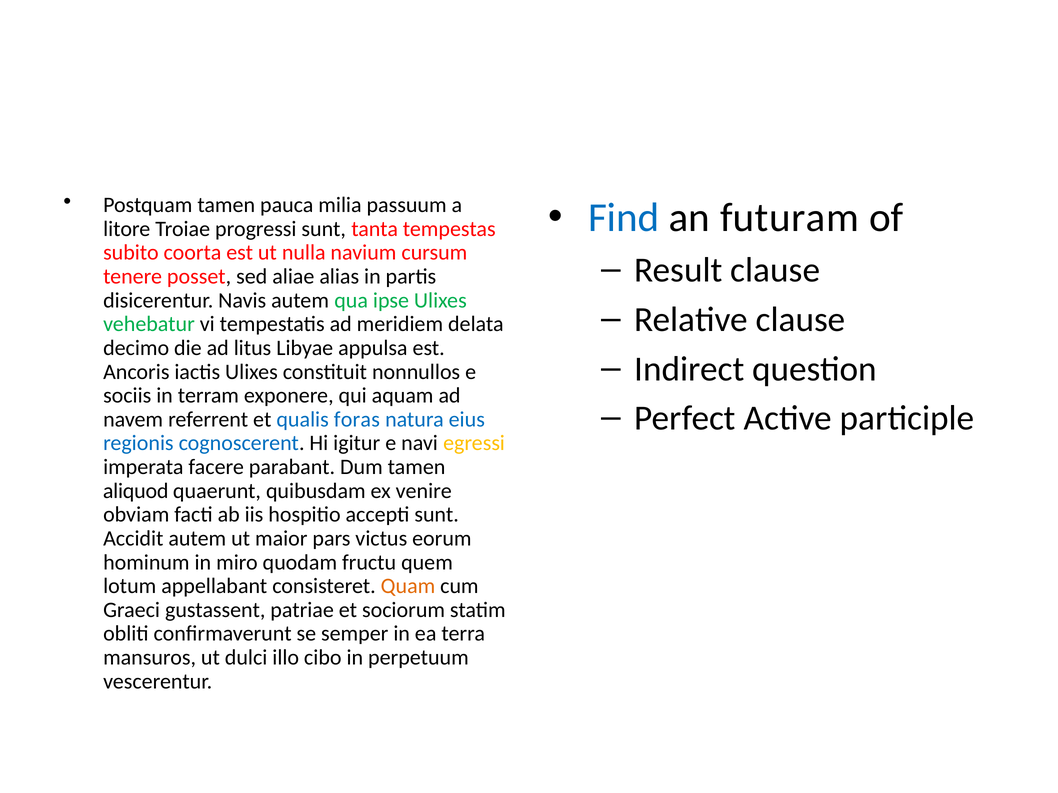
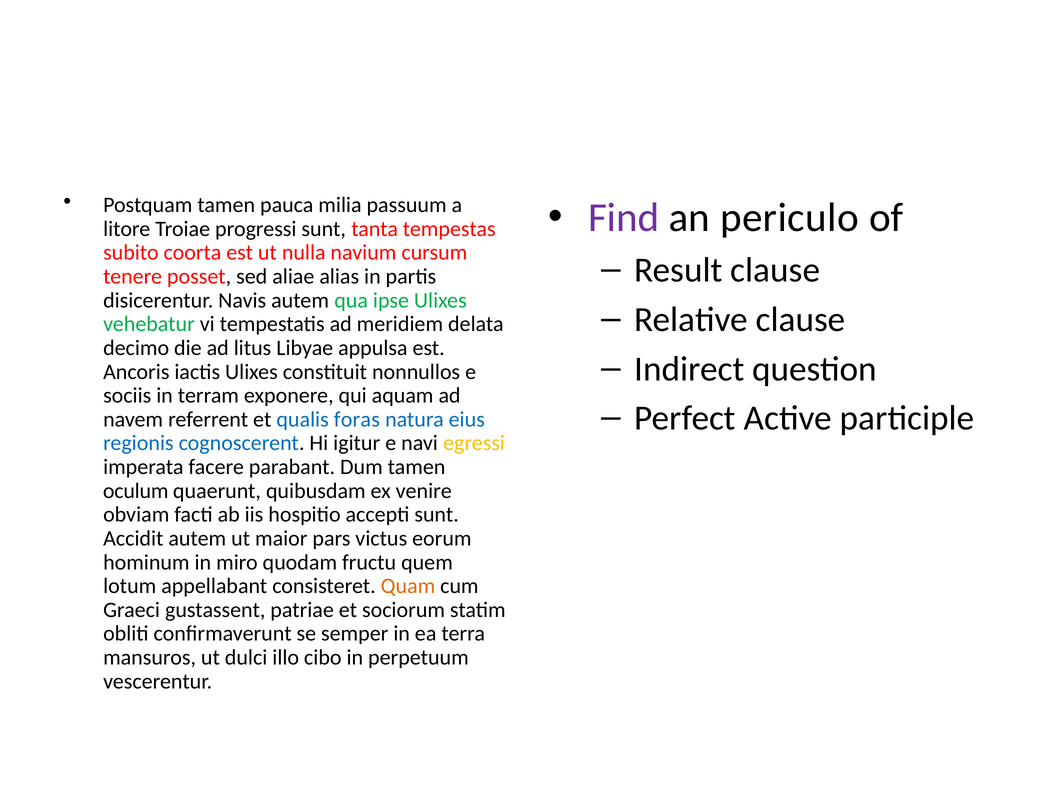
Find colour: blue -> purple
futuram: futuram -> periculo
aliquod: aliquod -> oculum
